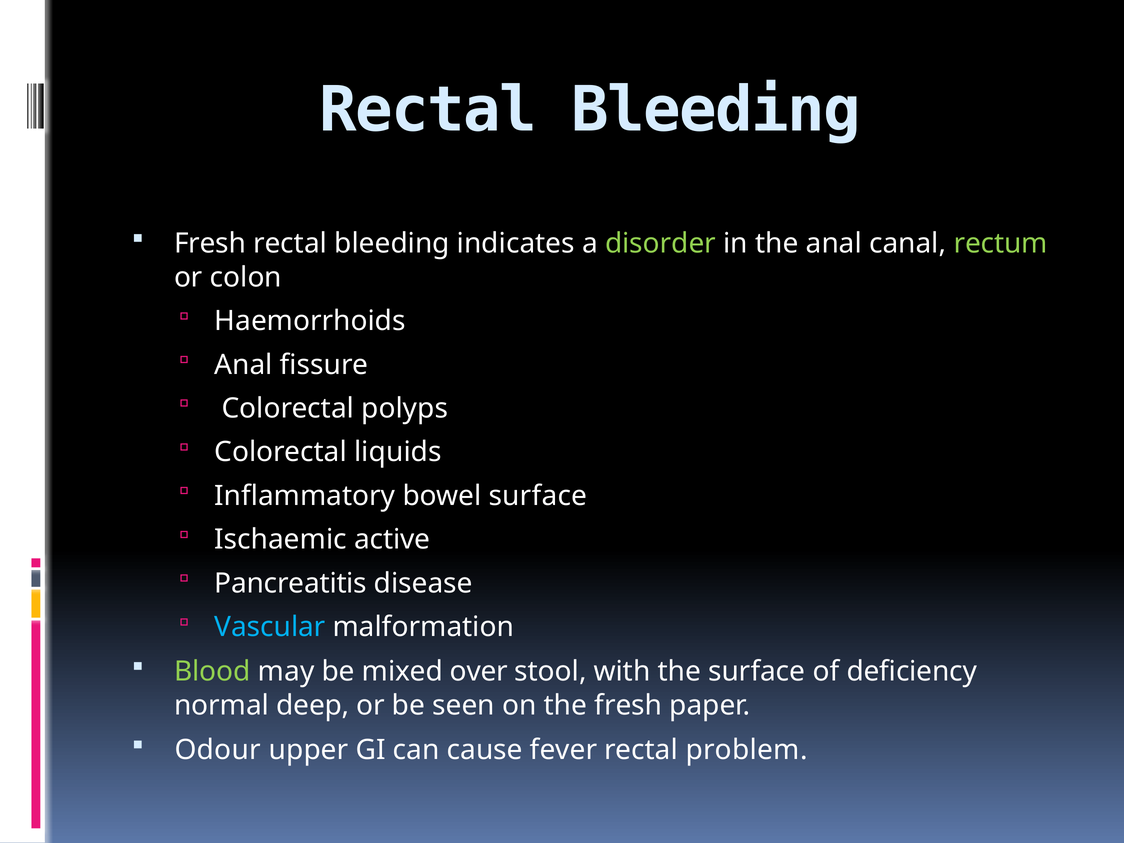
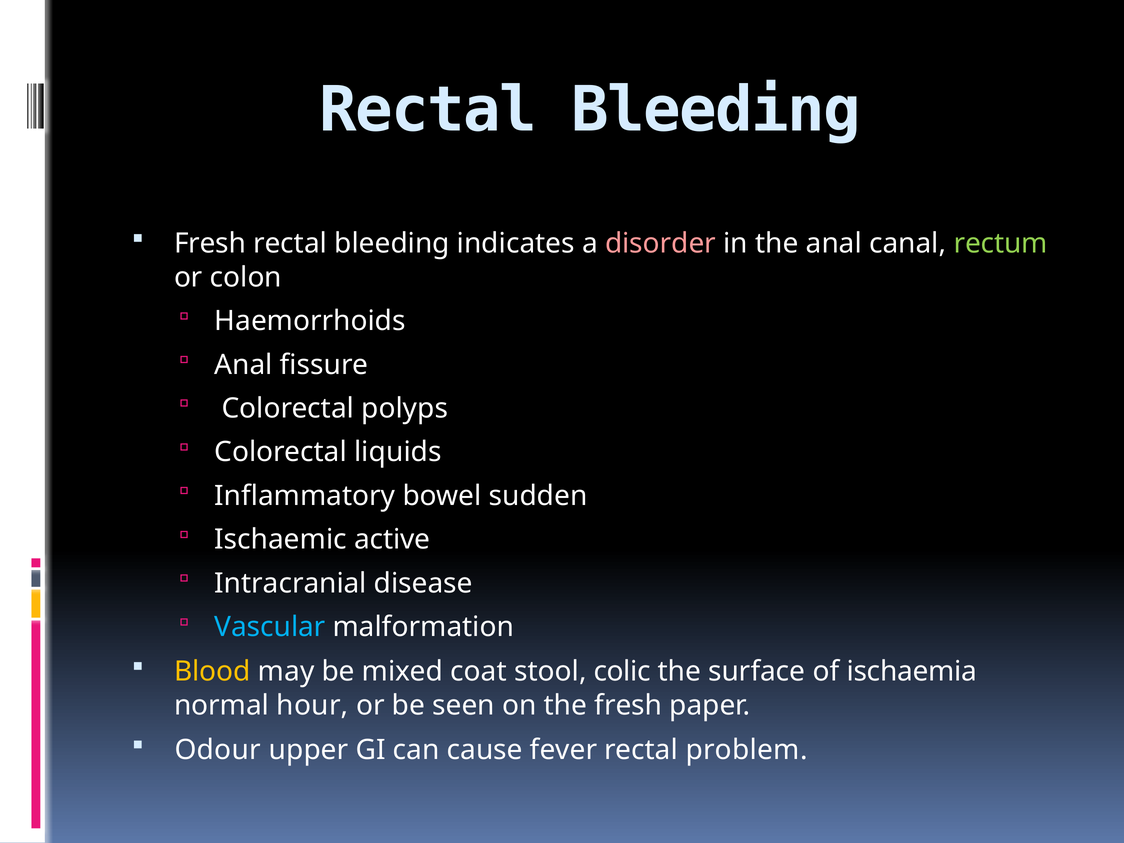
disorder colour: light green -> pink
bowel surface: surface -> sudden
Pancreatitis: Pancreatitis -> Intracranial
Blood colour: light green -> yellow
over: over -> coat
with: with -> colic
deficiency: deficiency -> ischaemia
deep: deep -> hour
